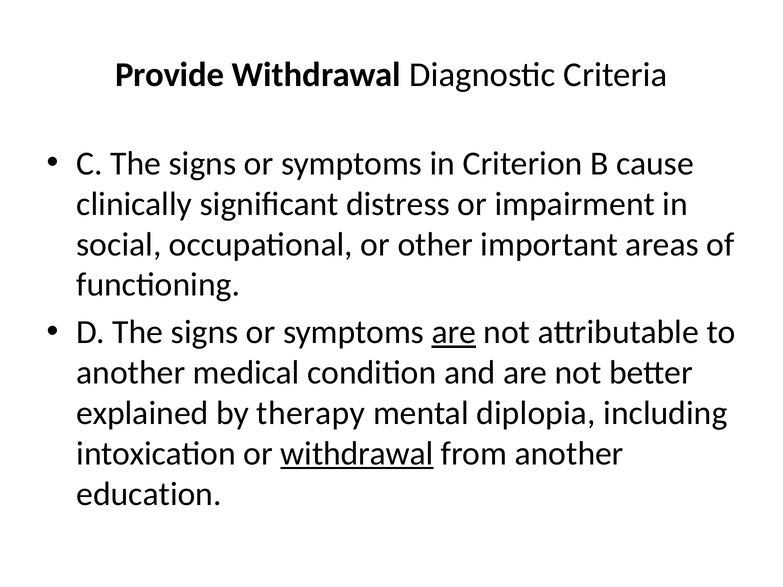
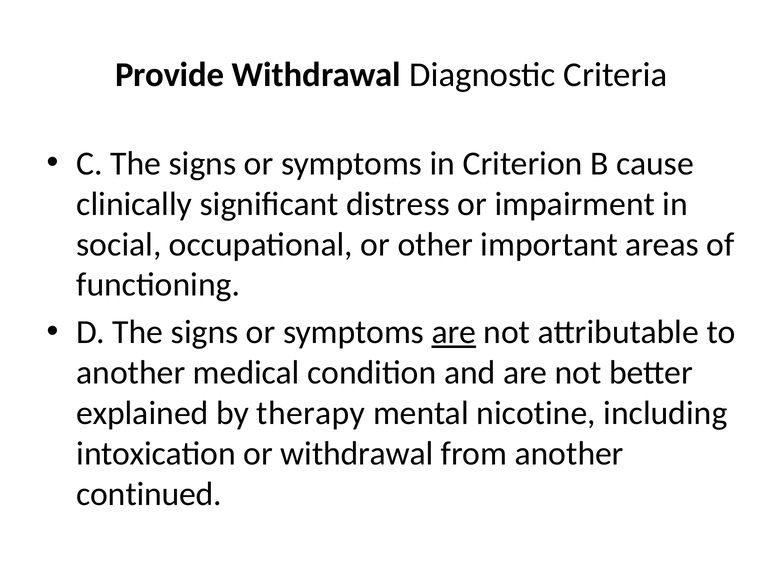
diplopia: diplopia -> nicotine
withdrawal at (357, 454) underline: present -> none
education: education -> continued
